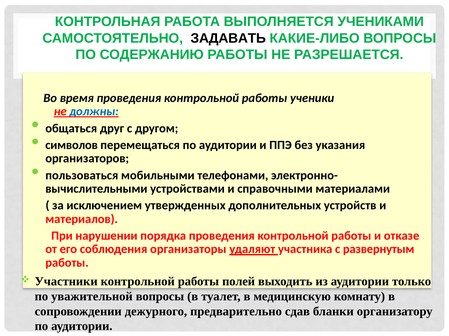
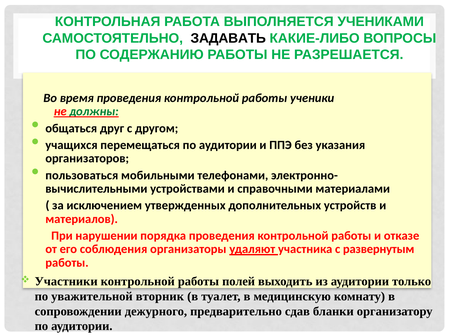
должны colour: blue -> green
символов: символов -> учащихся
уважительной вопросы: вопросы -> вторник
